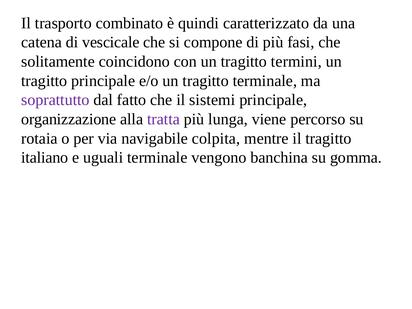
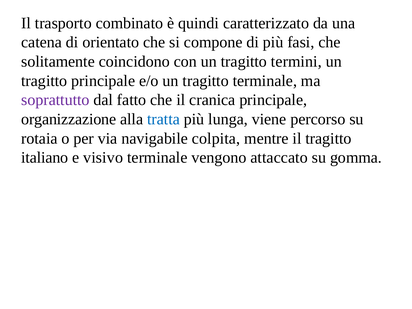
vescicale: vescicale -> orientato
sistemi: sistemi -> cranica
tratta colour: purple -> blue
uguali: uguali -> visivo
banchina: banchina -> attaccato
